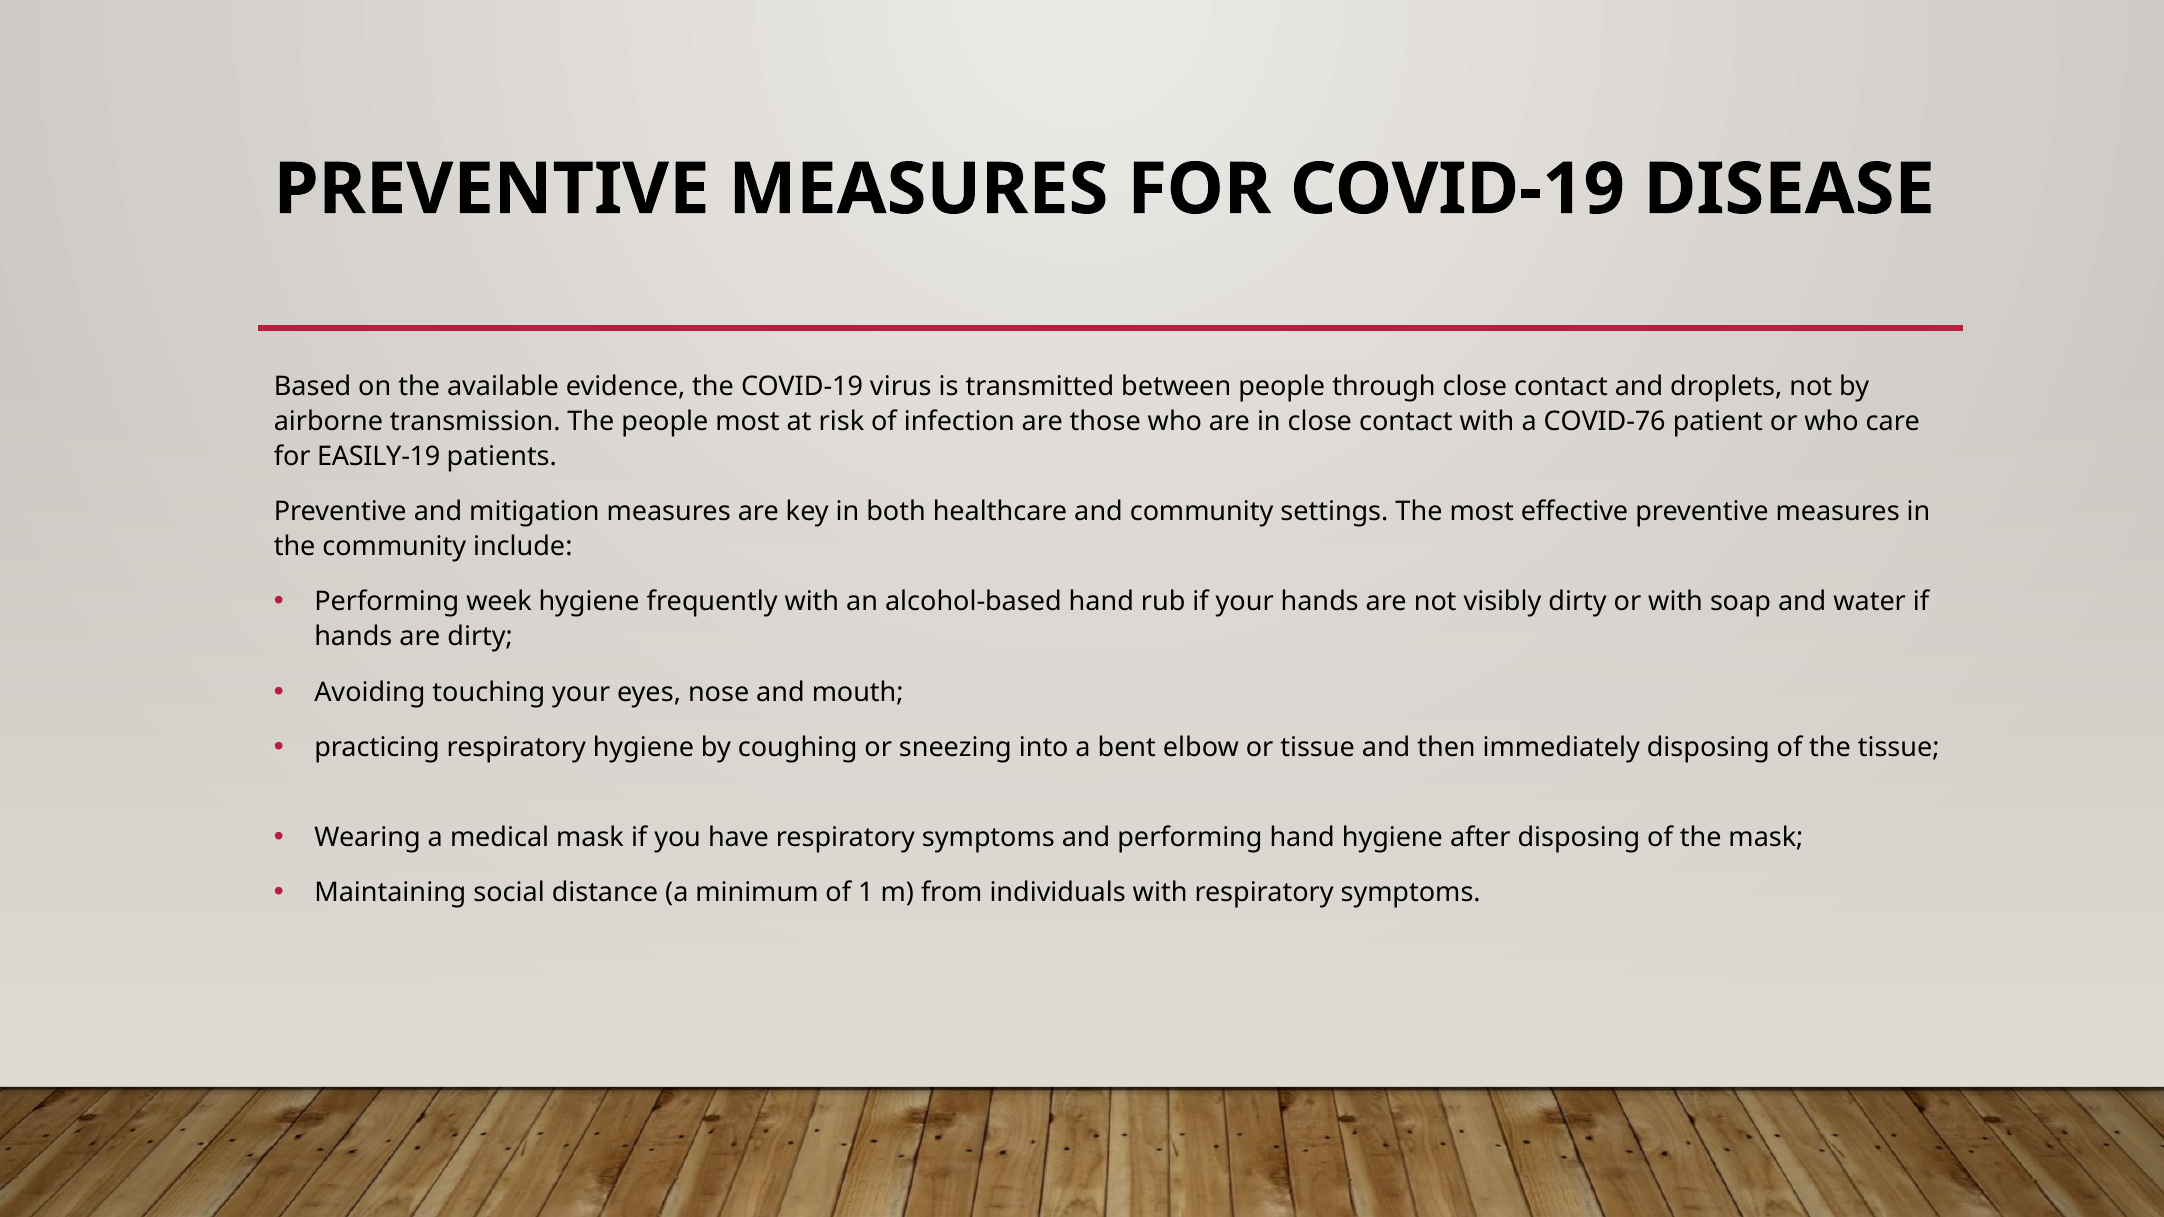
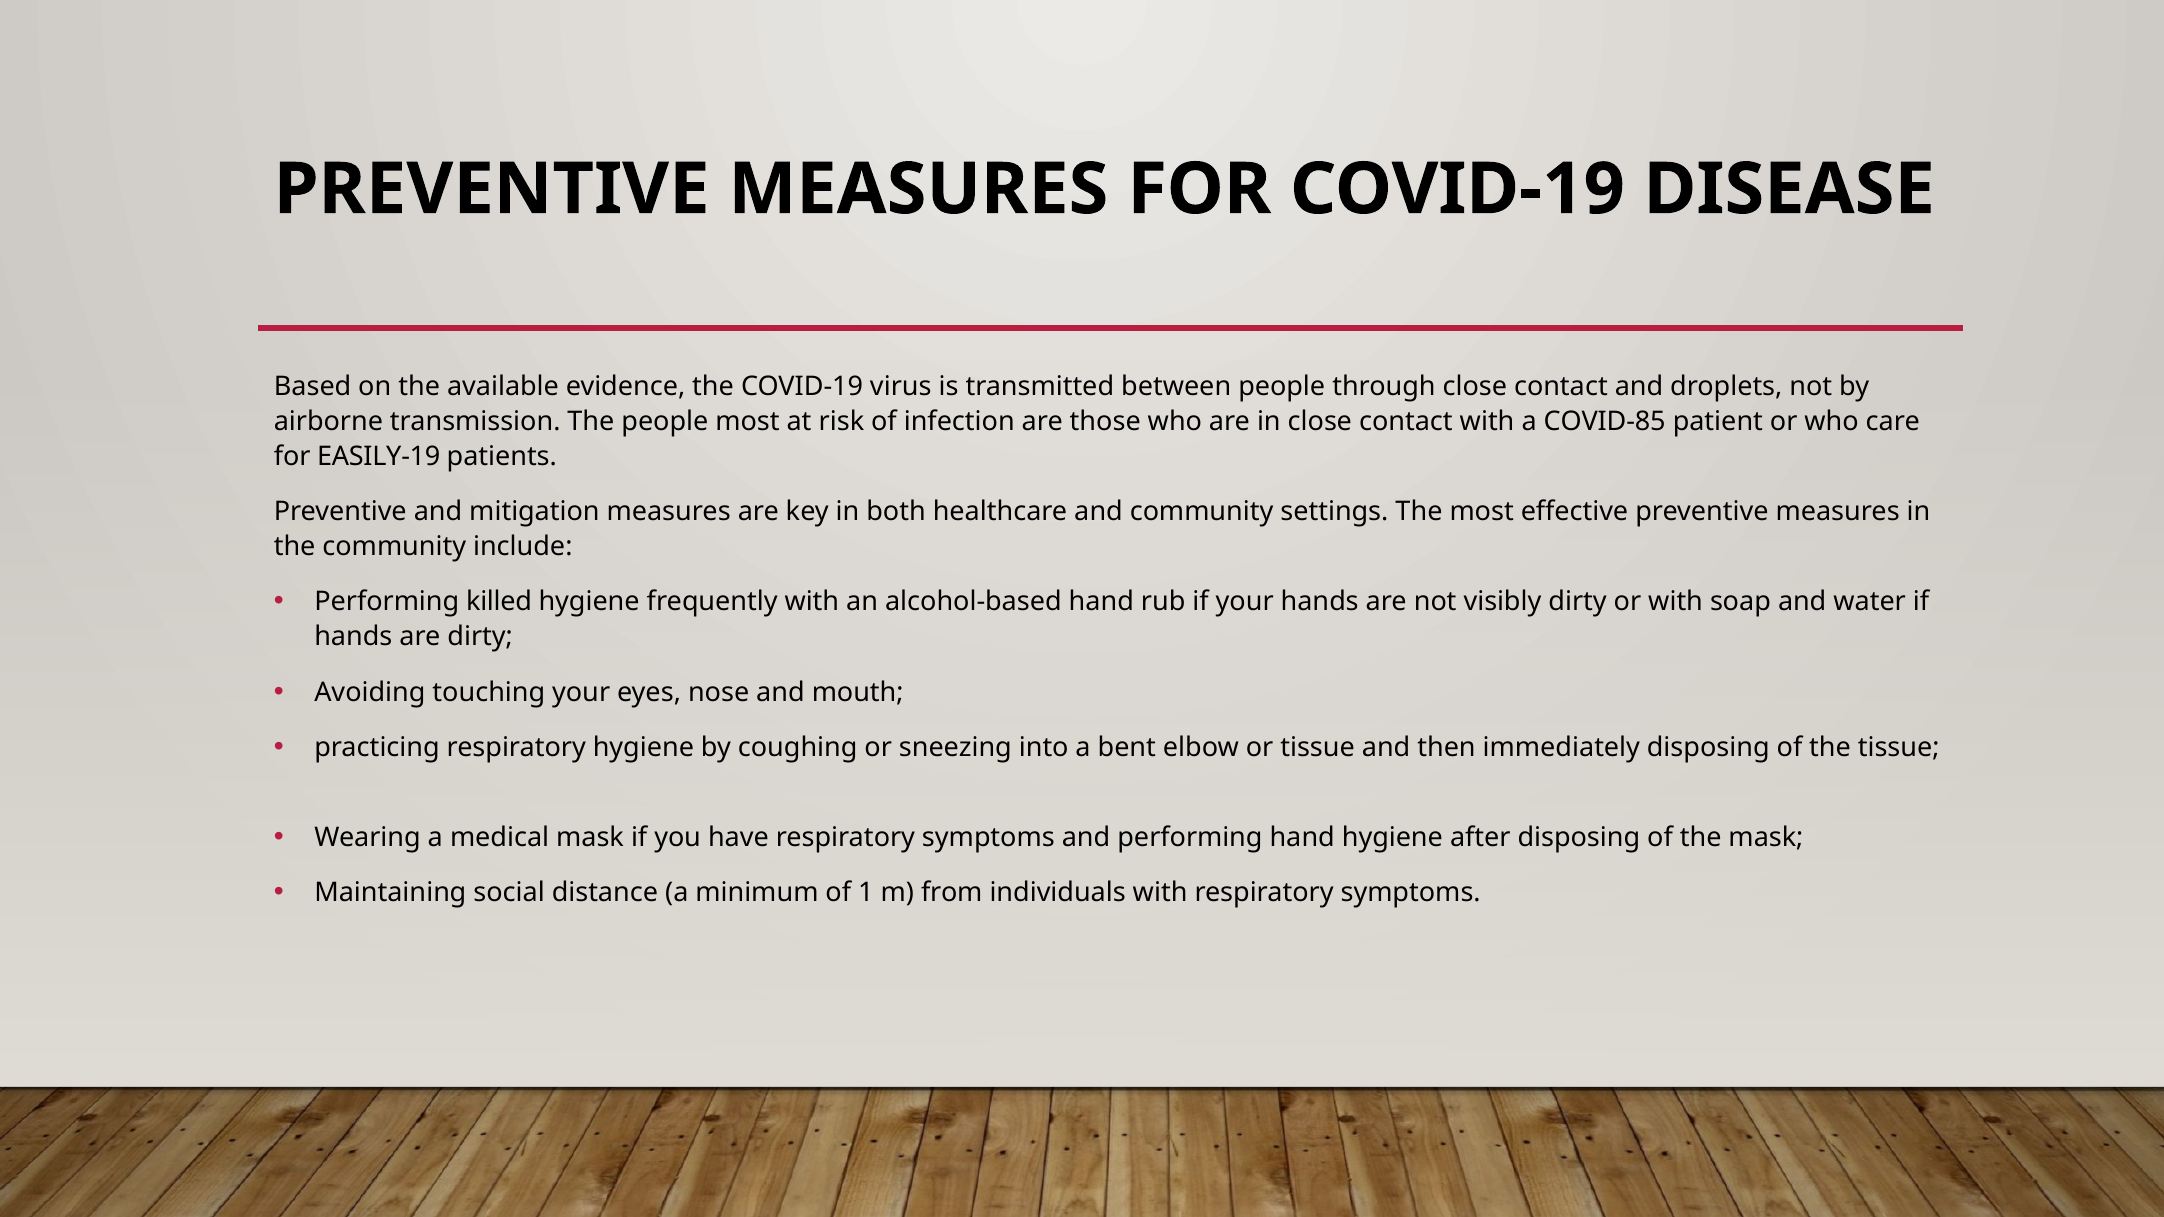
COVID-76: COVID-76 -> COVID-85
week: week -> killed
